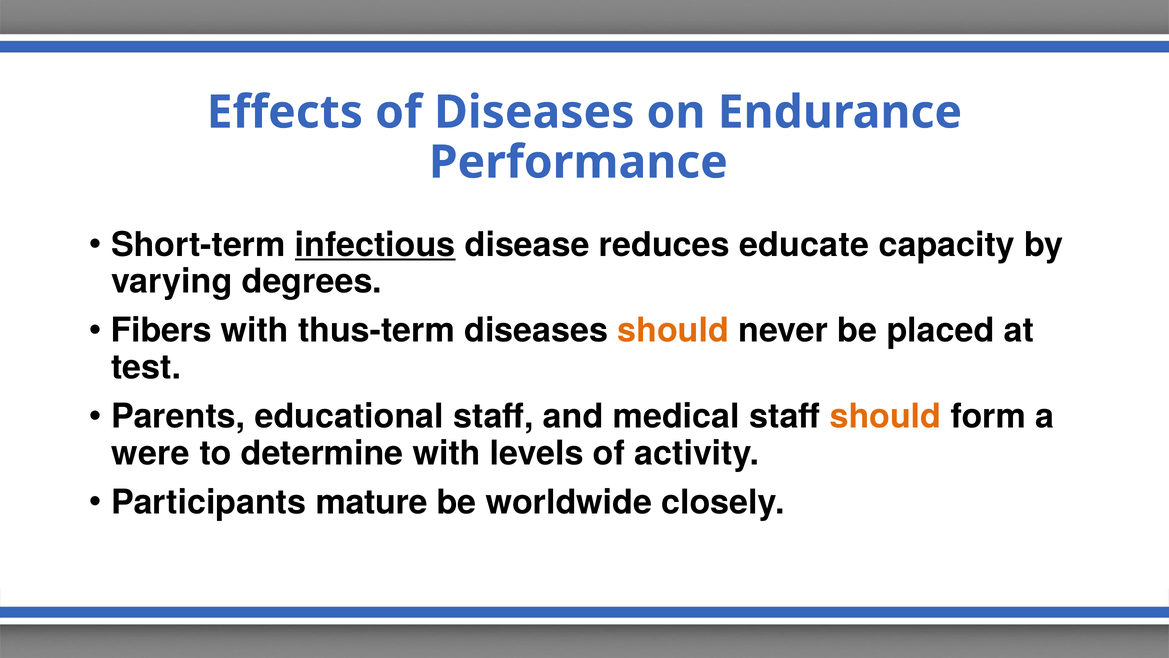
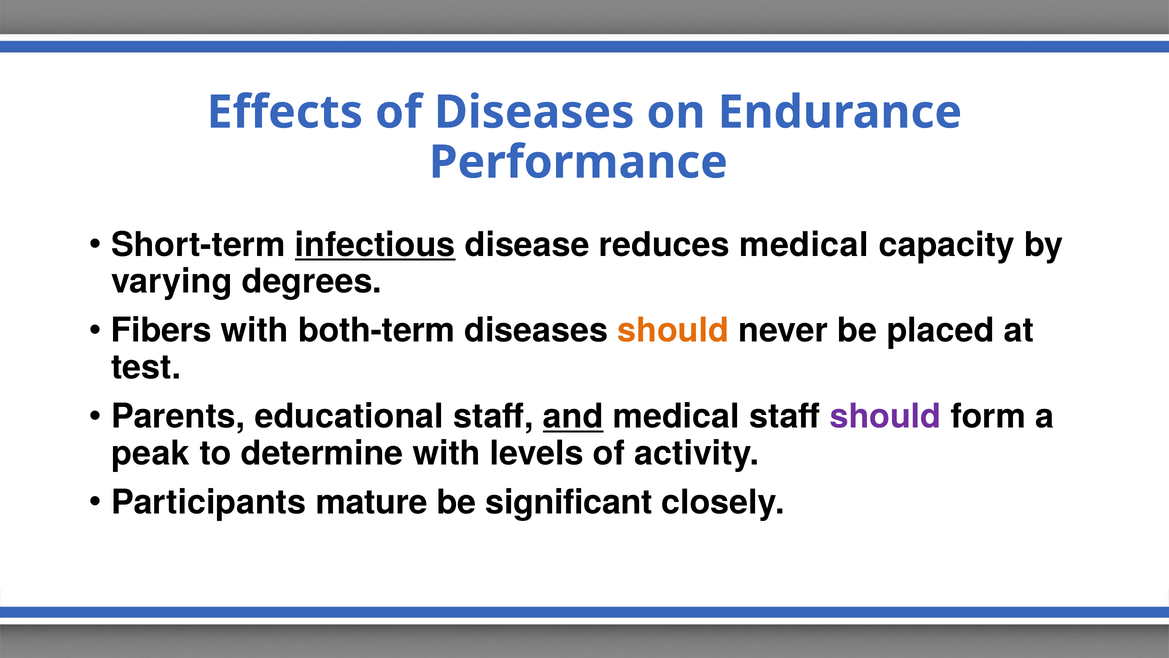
reduces educate: educate -> medical
thus-term: thus-term -> both-term
and underline: none -> present
should at (885, 416) colour: orange -> purple
were: were -> peak
worldwide: worldwide -> significant
